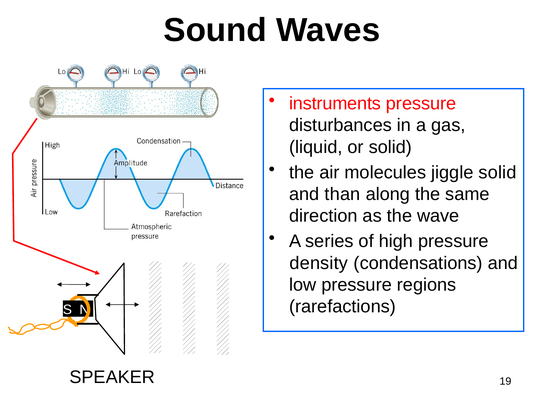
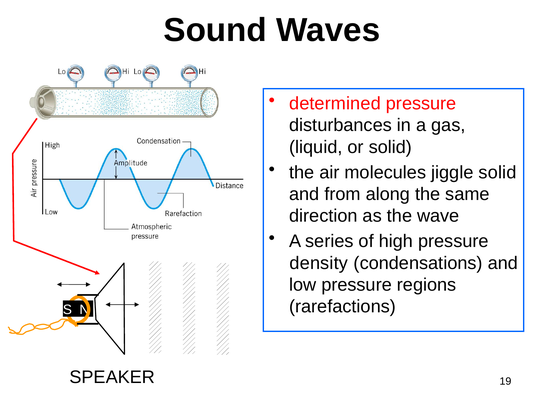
instruments: instruments -> determined
than: than -> from
